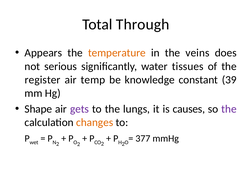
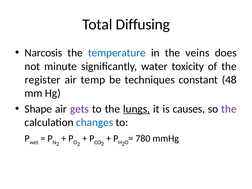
Through: Through -> Diffusing
Appears: Appears -> Narcosis
temperature colour: orange -> blue
serious: serious -> minute
tissues: tissues -> toxicity
knowledge: knowledge -> techniques
39: 39 -> 48
lungs underline: none -> present
changes colour: orange -> blue
377: 377 -> 780
